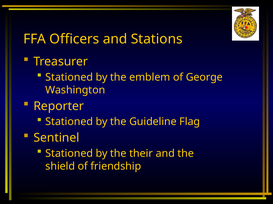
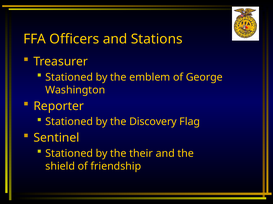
Guideline: Guideline -> Discovery
